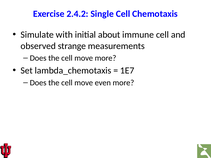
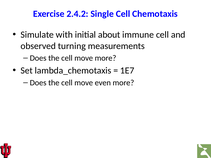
strange: strange -> turning
